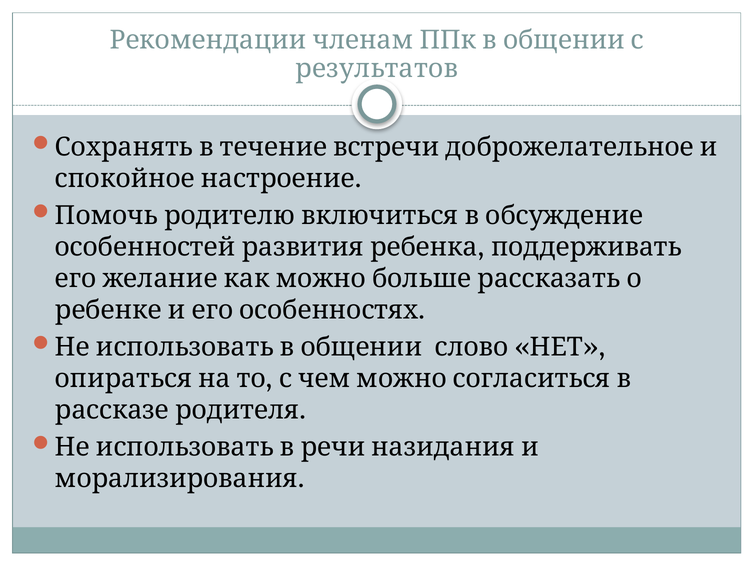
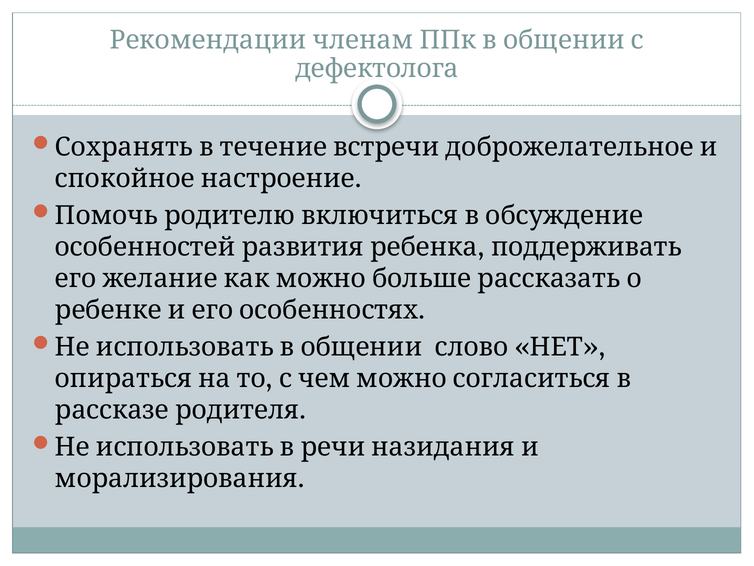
результатов: результатов -> дефектолога
